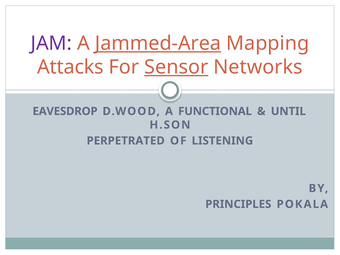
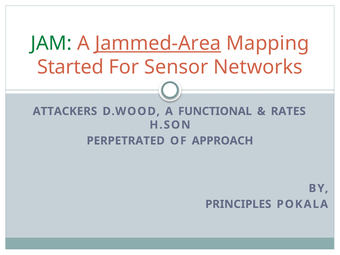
JAM colour: purple -> green
Attacks: Attacks -> Started
Sensor underline: present -> none
EAVESDROP: EAVESDROP -> ATTACKERS
UNTIL: UNTIL -> RATES
LISTENING: LISTENING -> APPROACH
